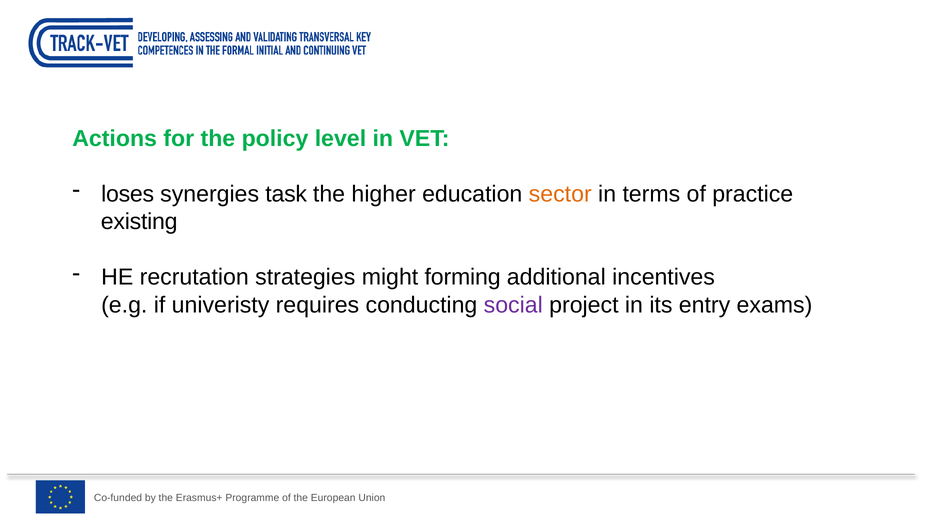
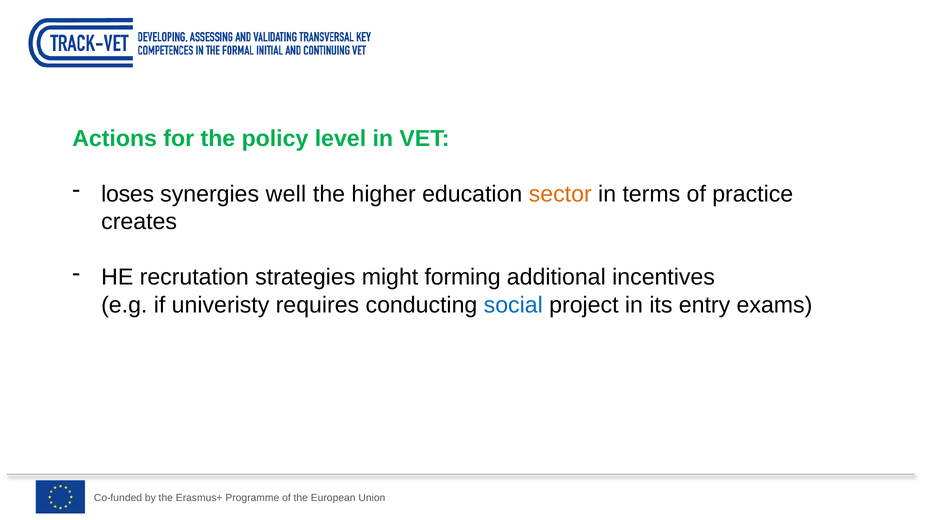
task: task -> well
existing: existing -> creates
social colour: purple -> blue
